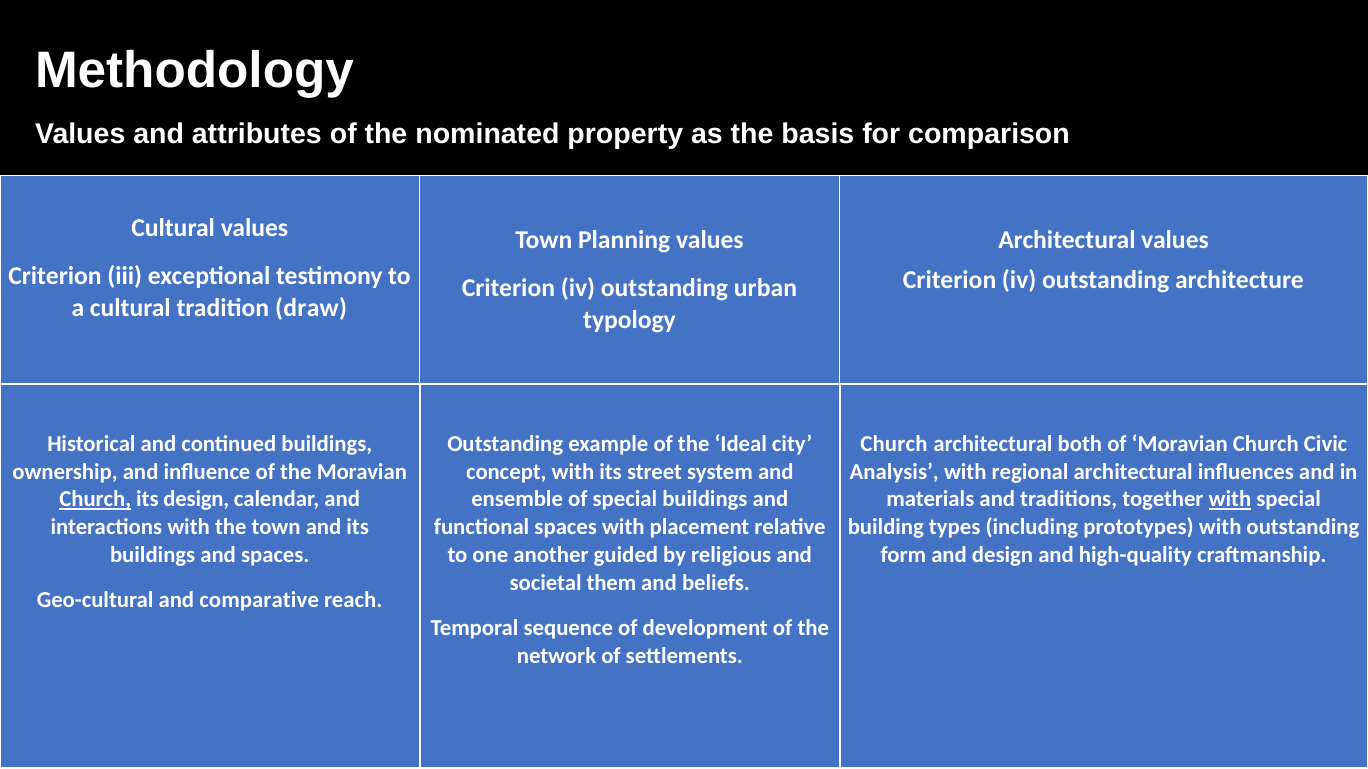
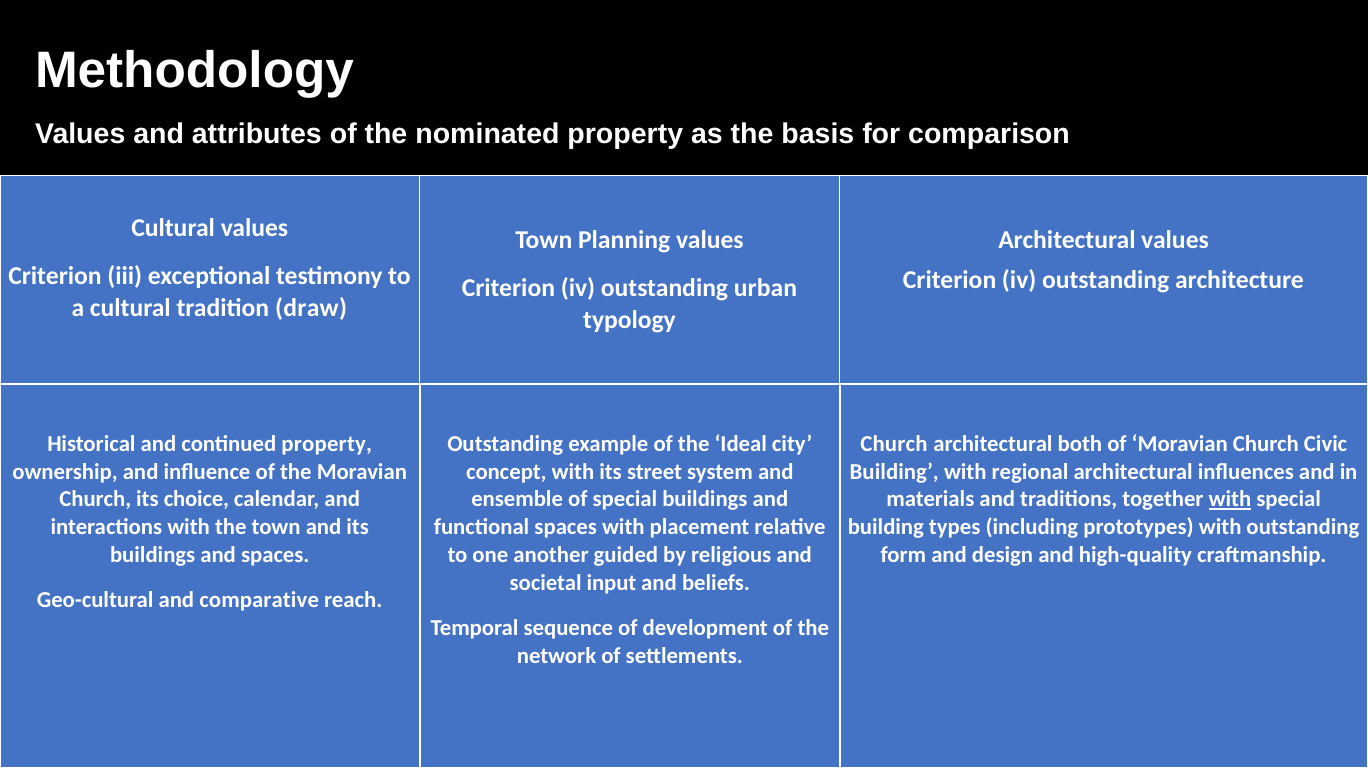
continued buildings: buildings -> property
Analysis at (894, 472): Analysis -> Building
Church at (95, 500) underline: present -> none
its design: design -> choice
them: them -> input
